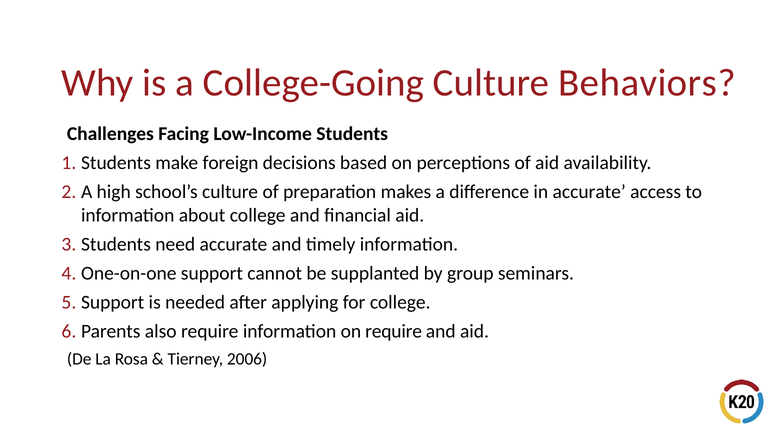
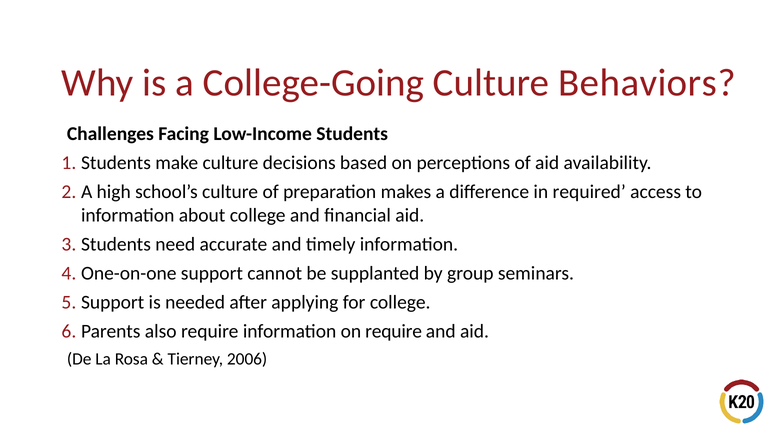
make foreign: foreign -> culture
in accurate: accurate -> required
